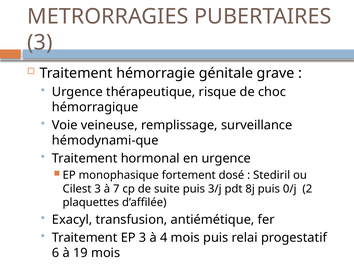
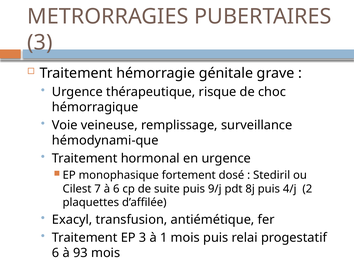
Cilest 3: 3 -> 7
à 7: 7 -> 6
3/j: 3/j -> 9/j
0/j: 0/j -> 4/j
4: 4 -> 1
19: 19 -> 93
